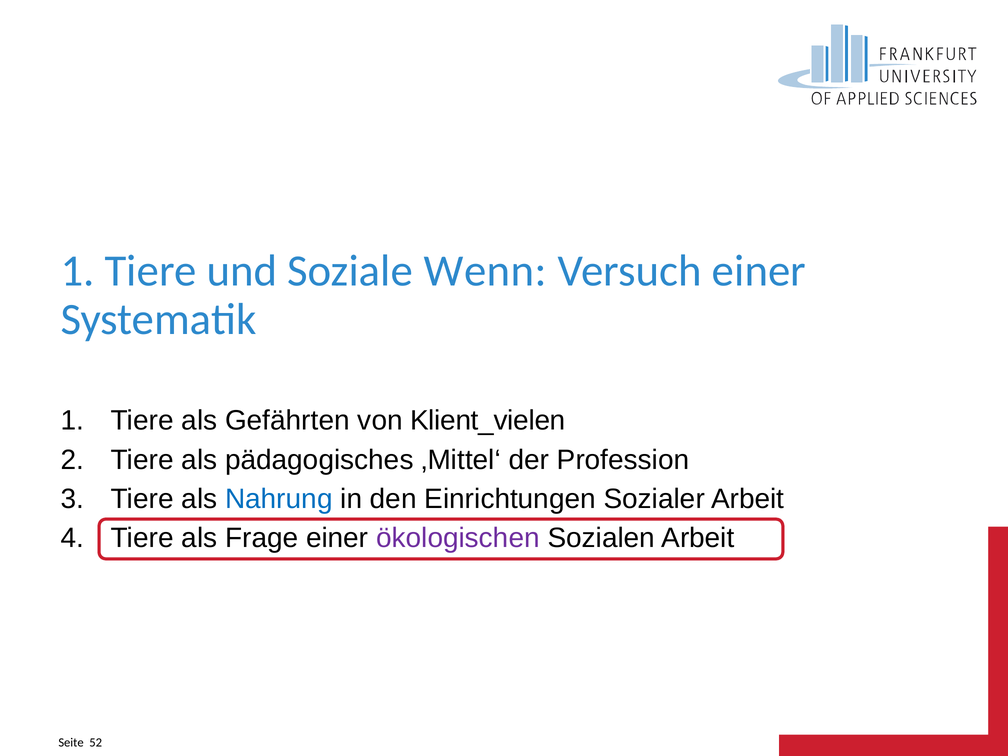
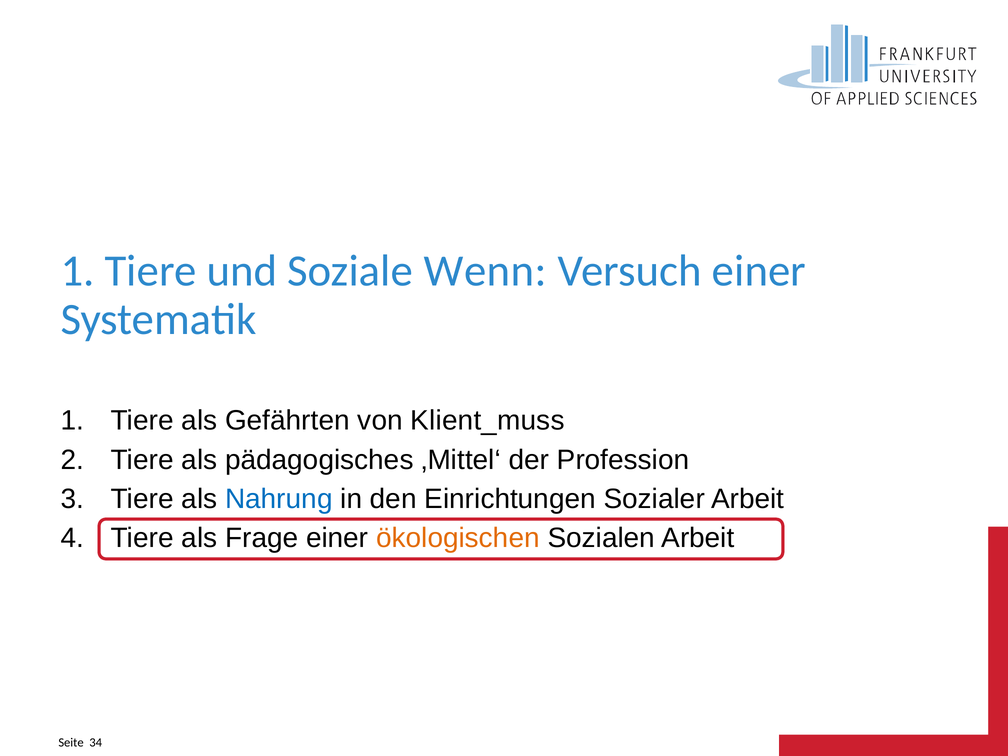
Klient_vielen: Klient_vielen -> Klient_muss
ökologischen colour: purple -> orange
52: 52 -> 34
